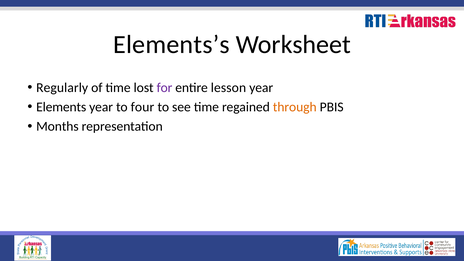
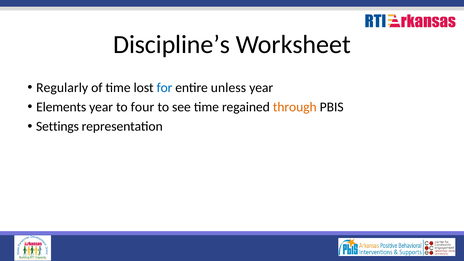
Elements’s: Elements’s -> Discipline’s
for colour: purple -> blue
lesson: lesson -> unless
Months: Months -> Settings
